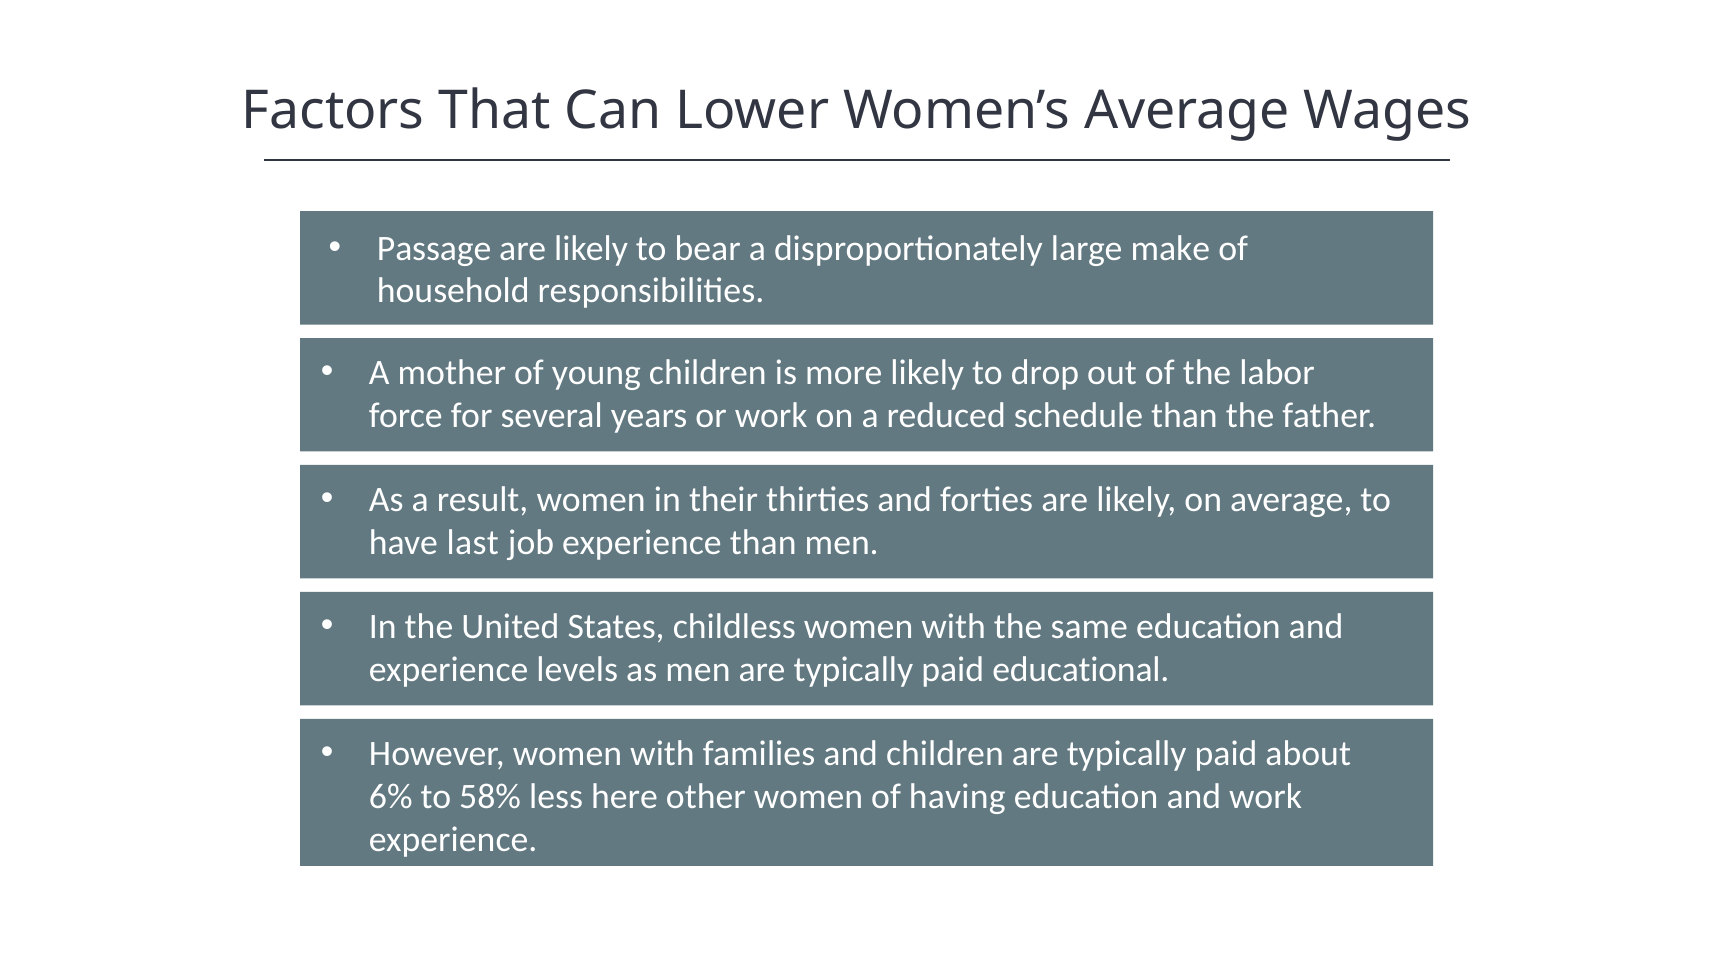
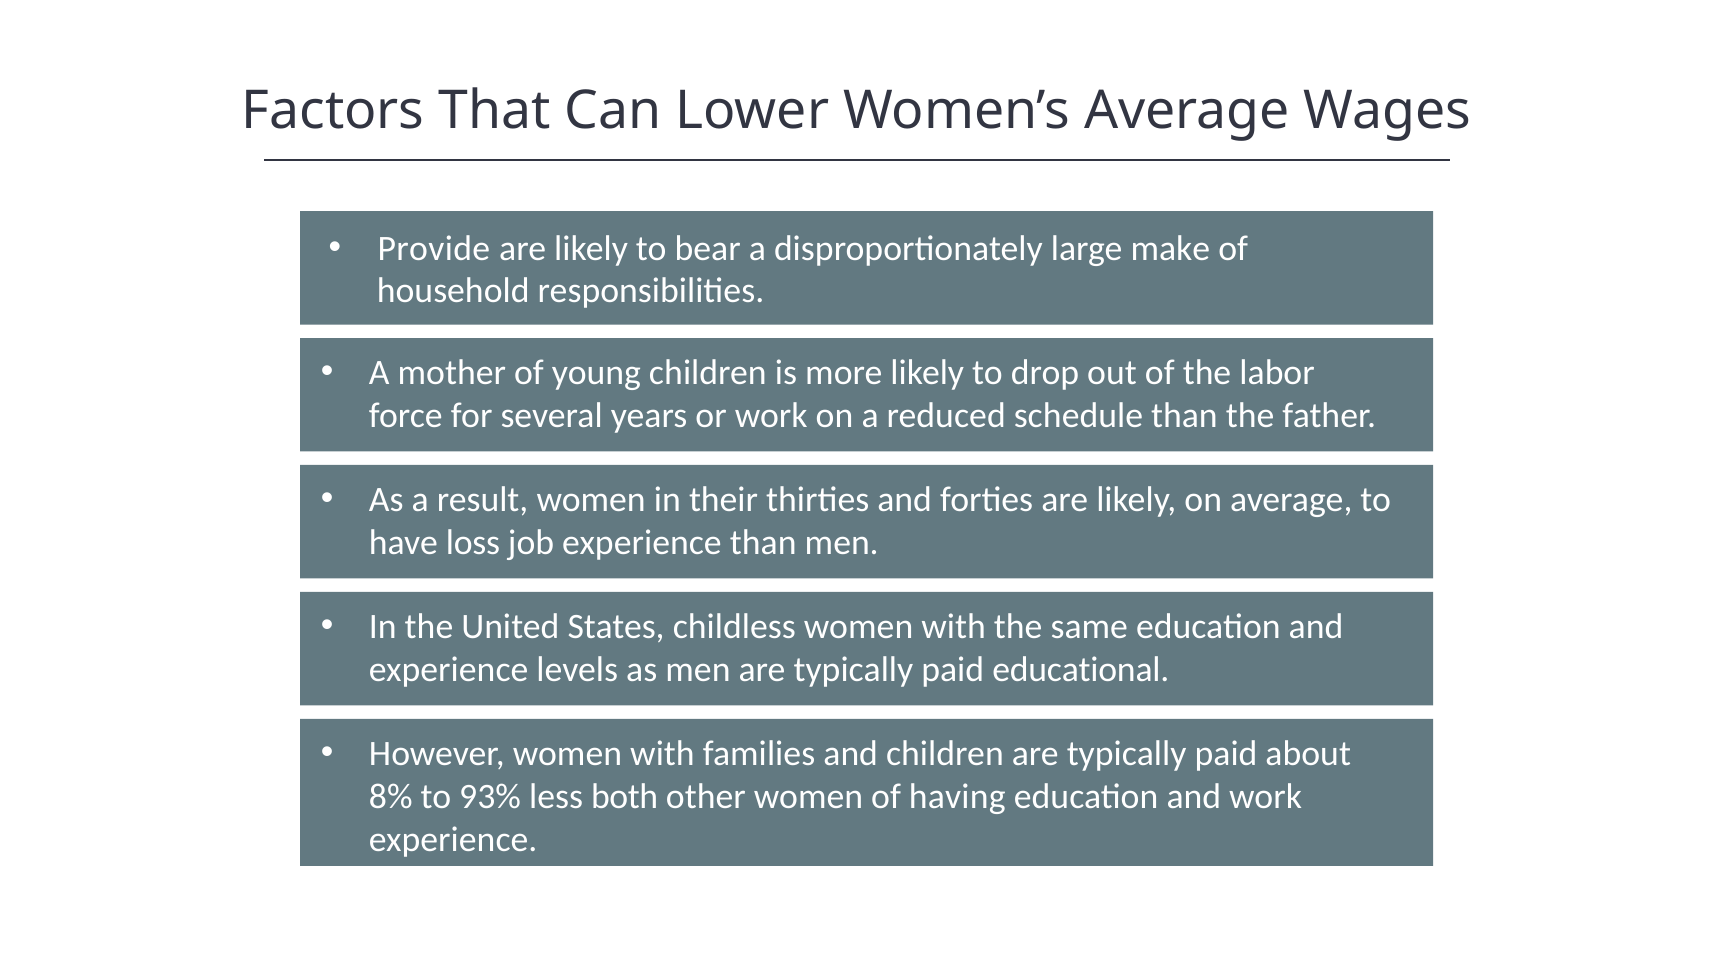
Passage: Passage -> Provide
last: last -> loss
6%: 6% -> 8%
58%: 58% -> 93%
here: here -> both
